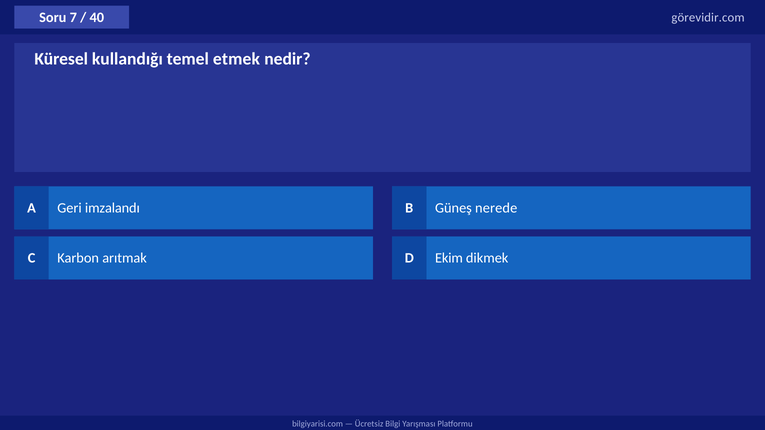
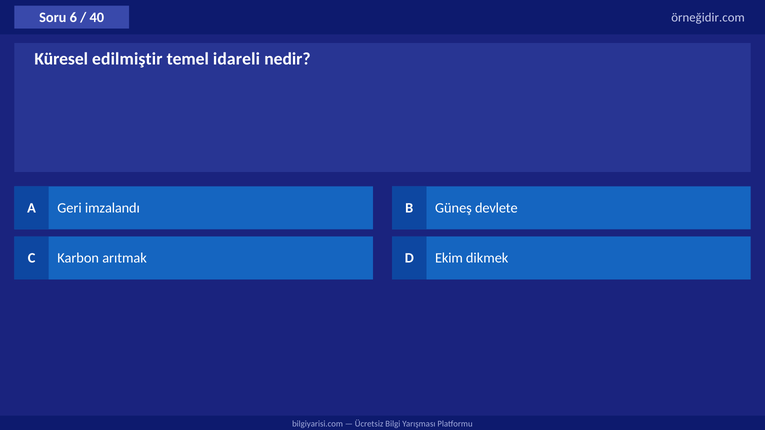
7: 7 -> 6
görevidir.com: görevidir.com -> örneğidir.com
kullandığı: kullandığı -> edilmiştir
etmek: etmek -> idareli
nerede: nerede -> devlete
